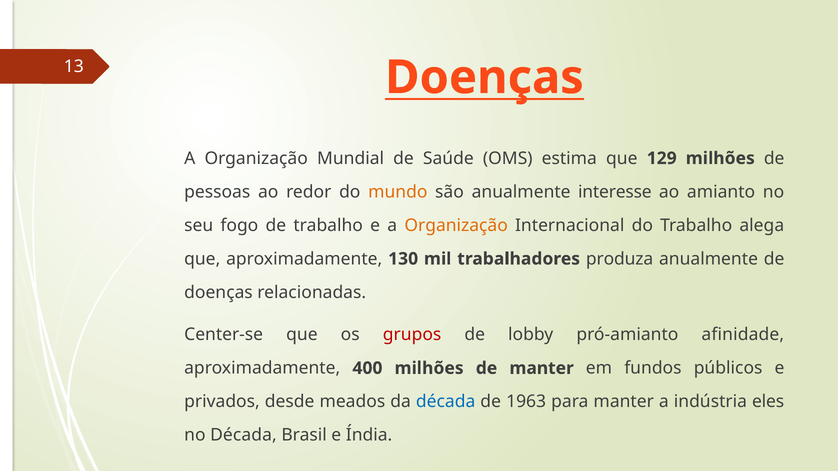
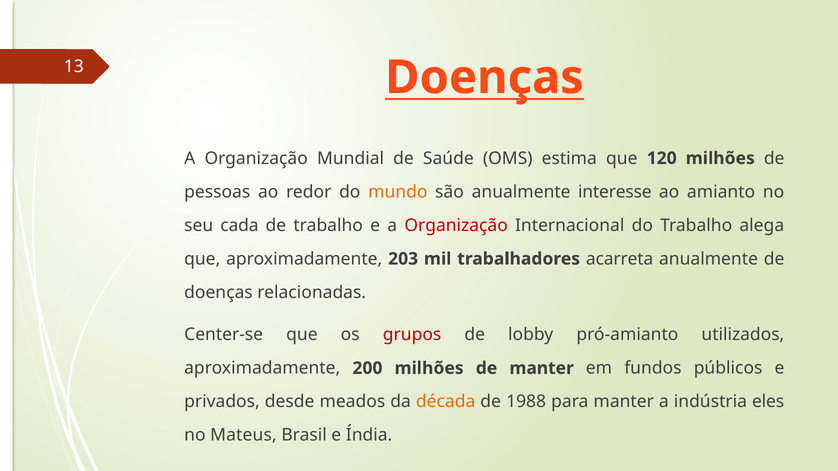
129: 129 -> 120
fogo: fogo -> cada
Organização at (456, 225) colour: orange -> red
130: 130 -> 203
produza: produza -> acarreta
afinidade: afinidade -> utilizados
400: 400 -> 200
década at (446, 402) colour: blue -> orange
1963: 1963 -> 1988
no Década: Década -> Mateus
